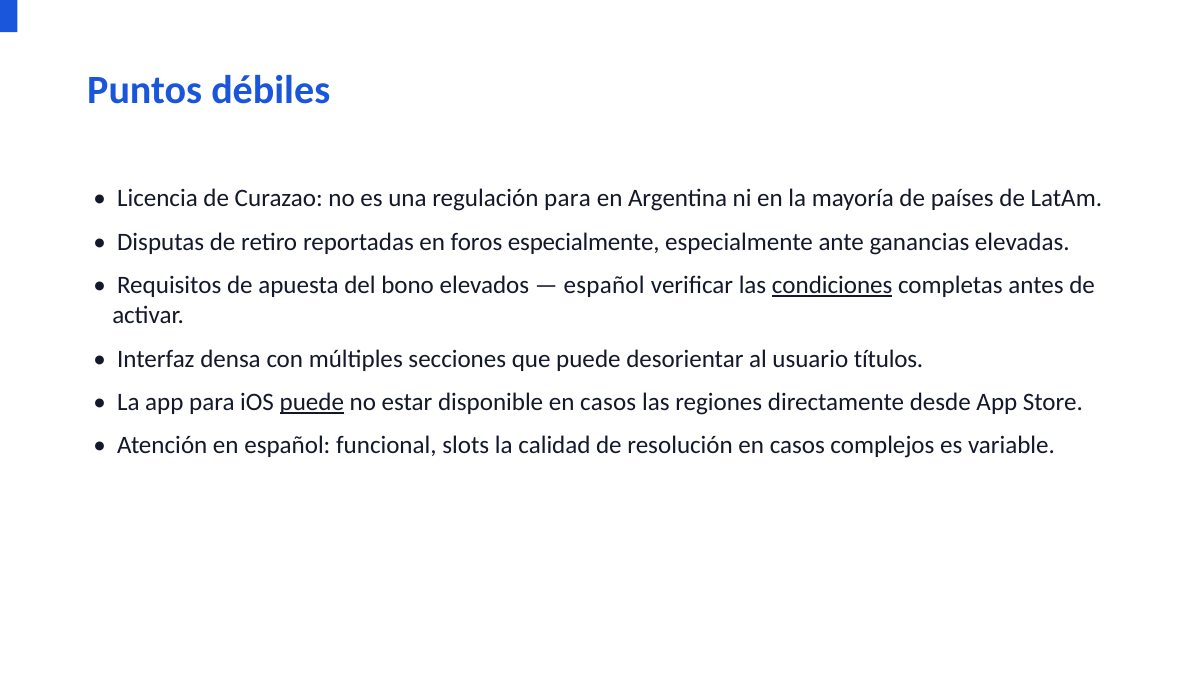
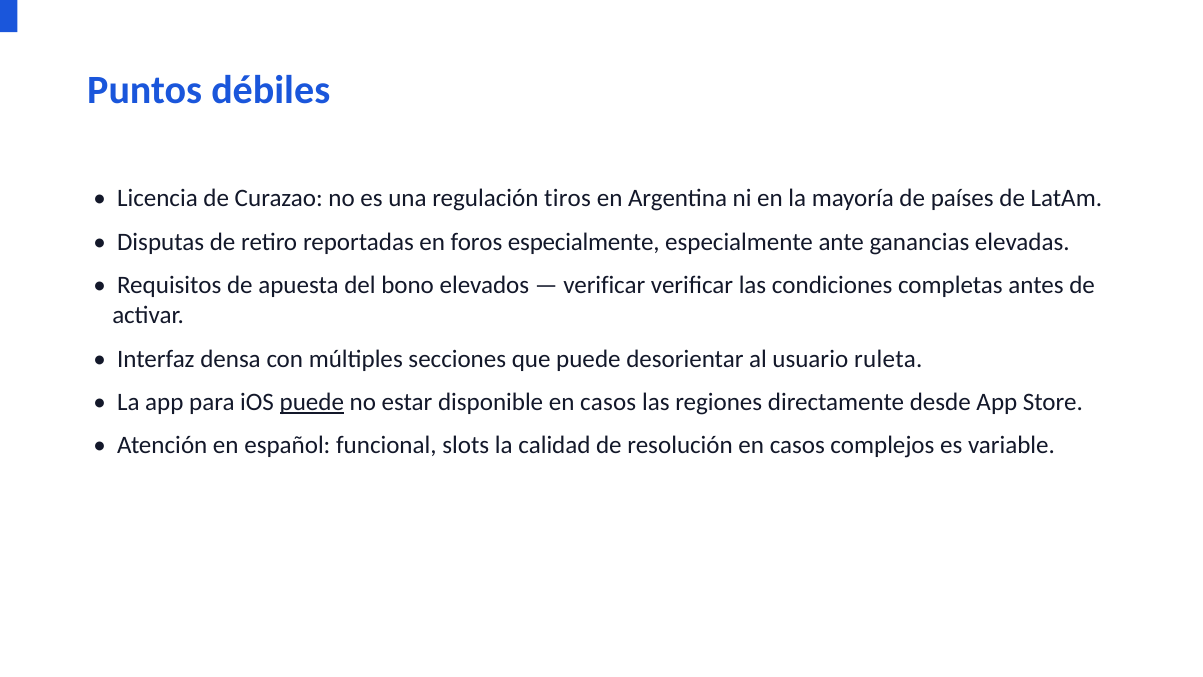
regulación para: para -> tiros
español at (604, 285): español -> verificar
condiciones underline: present -> none
títulos: títulos -> ruleta
